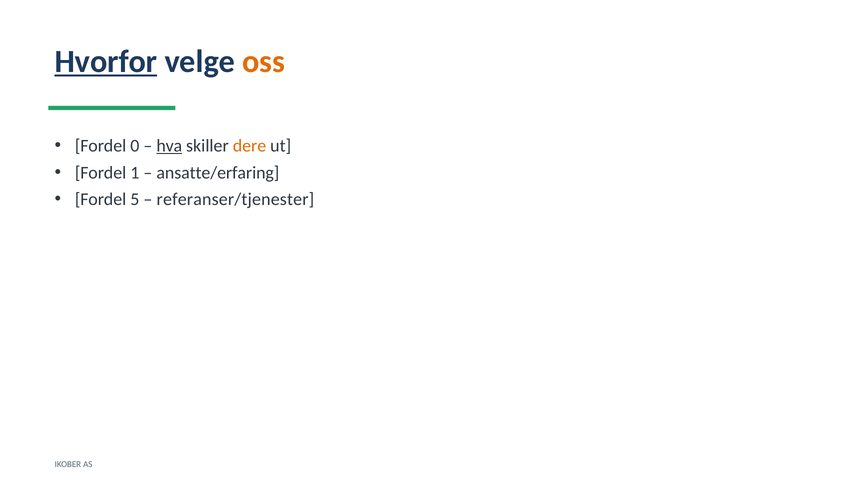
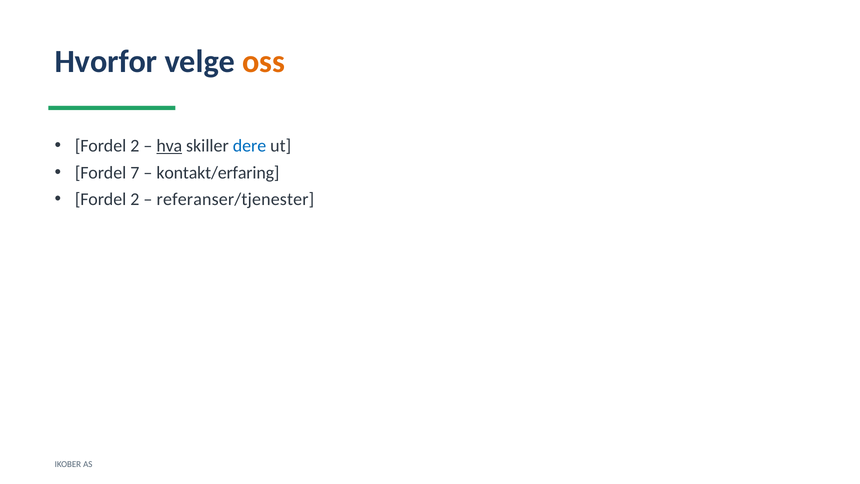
Hvorfor underline: present -> none
0 at (135, 146): 0 -> 2
dere colour: orange -> blue
1: 1 -> 7
ansatte/erfaring: ansatte/erfaring -> kontakt/erfaring
5 at (135, 199): 5 -> 2
